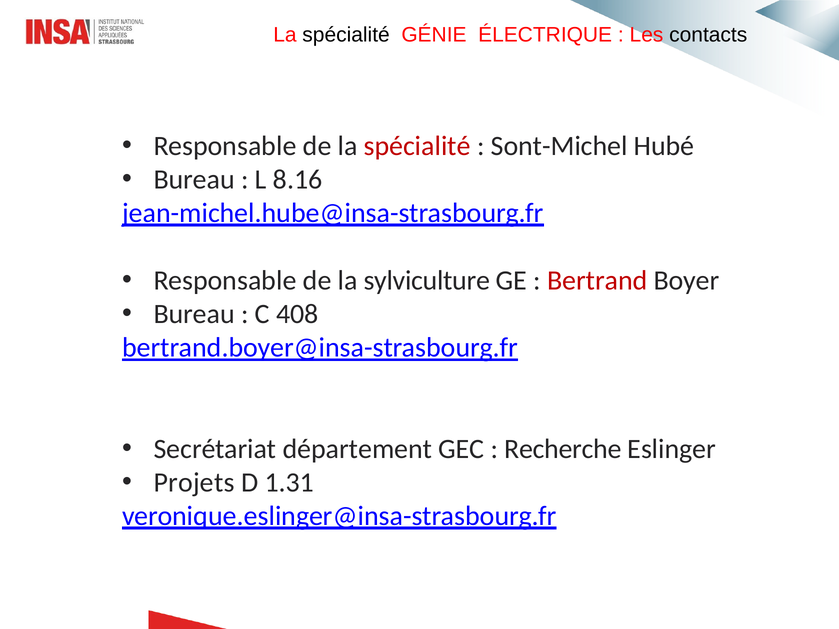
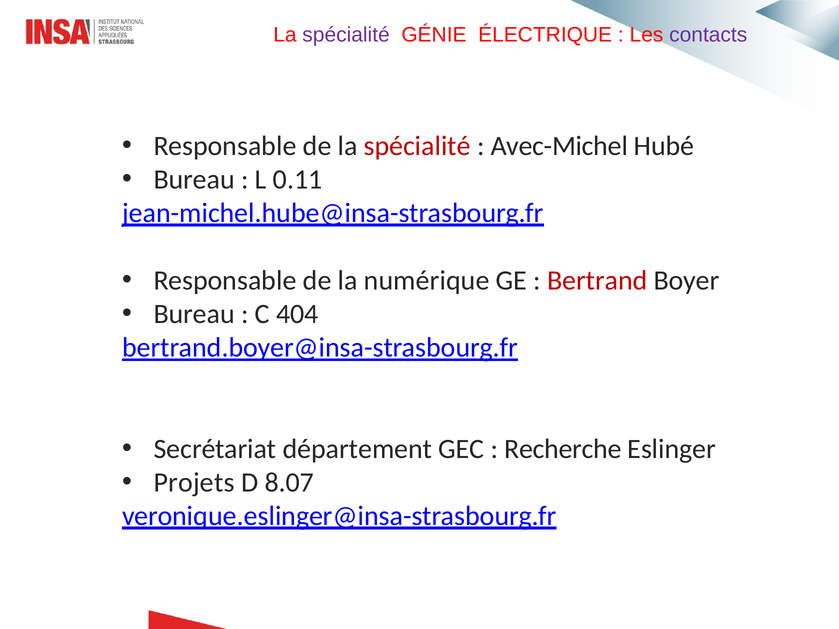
spécialité at (346, 35) colour: black -> purple
contacts colour: black -> purple
Sont-Michel: Sont-Michel -> Avec-Michel
8.16: 8.16 -> 0.11
sylviculture: sylviculture -> numérique
408: 408 -> 404
1.31: 1.31 -> 8.07
